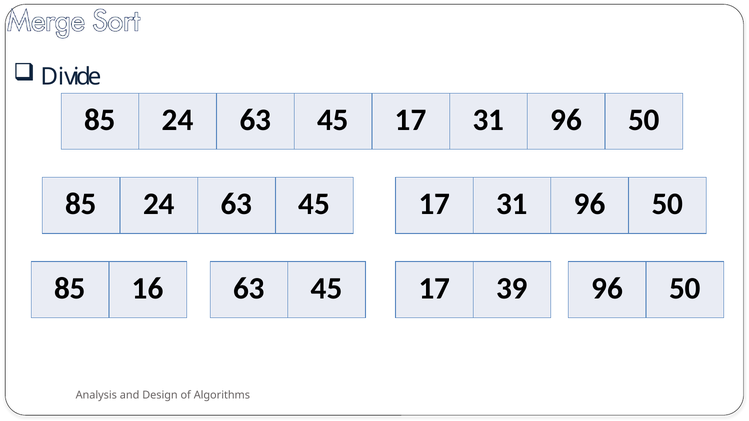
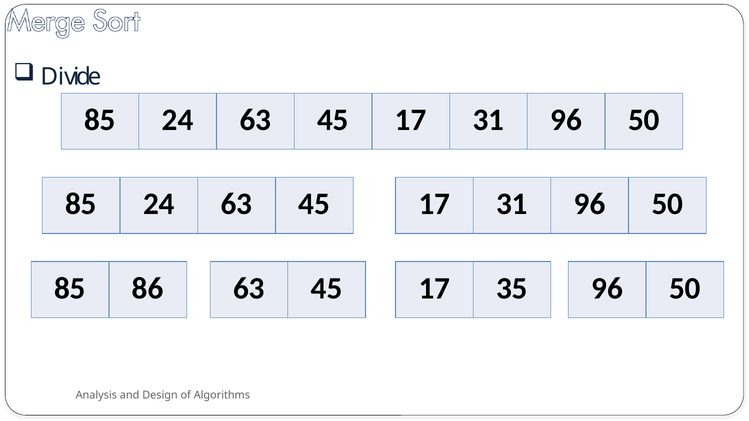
16: 16 -> 86
39: 39 -> 35
